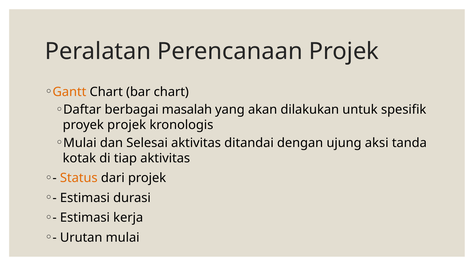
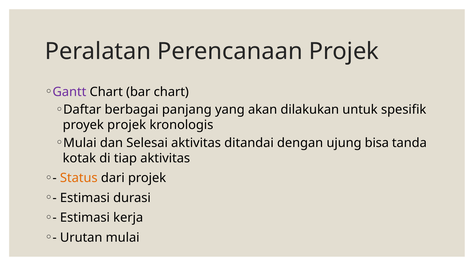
Gantt colour: orange -> purple
masalah: masalah -> panjang
aksi: aksi -> bisa
